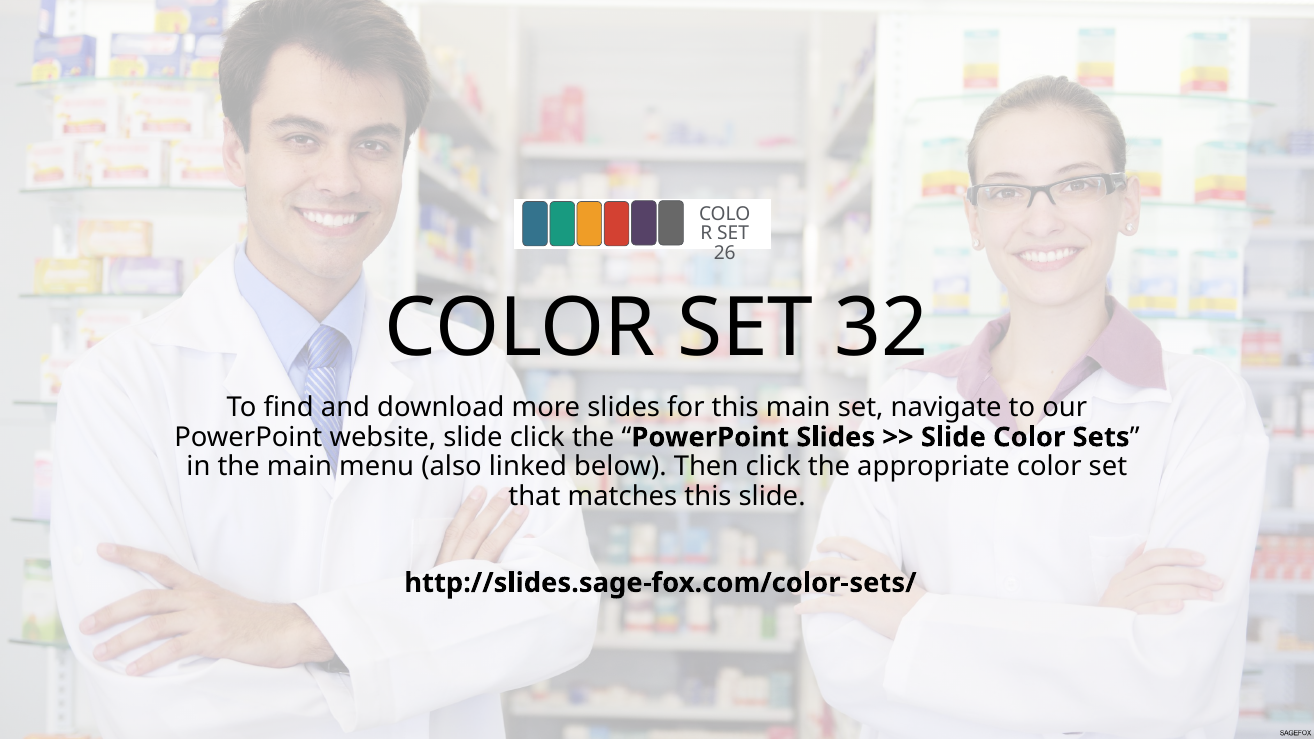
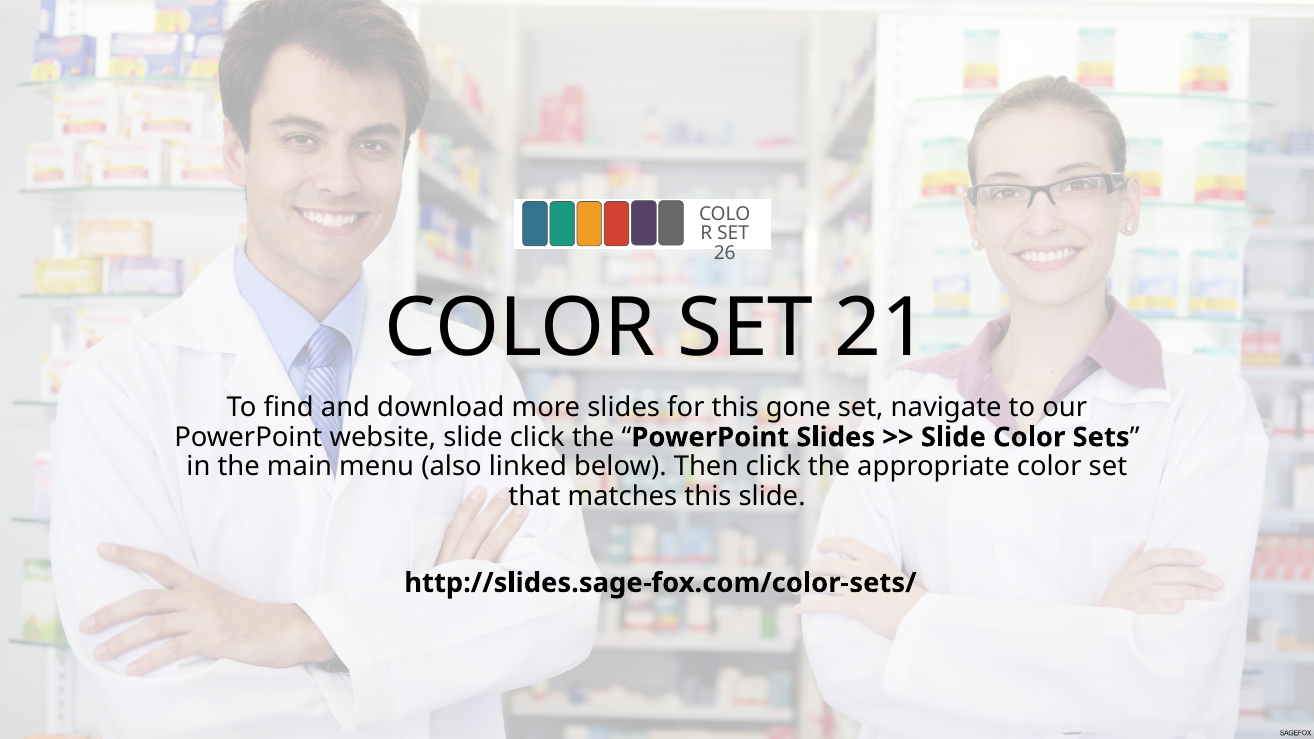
32: 32 -> 21
this main: main -> gone
